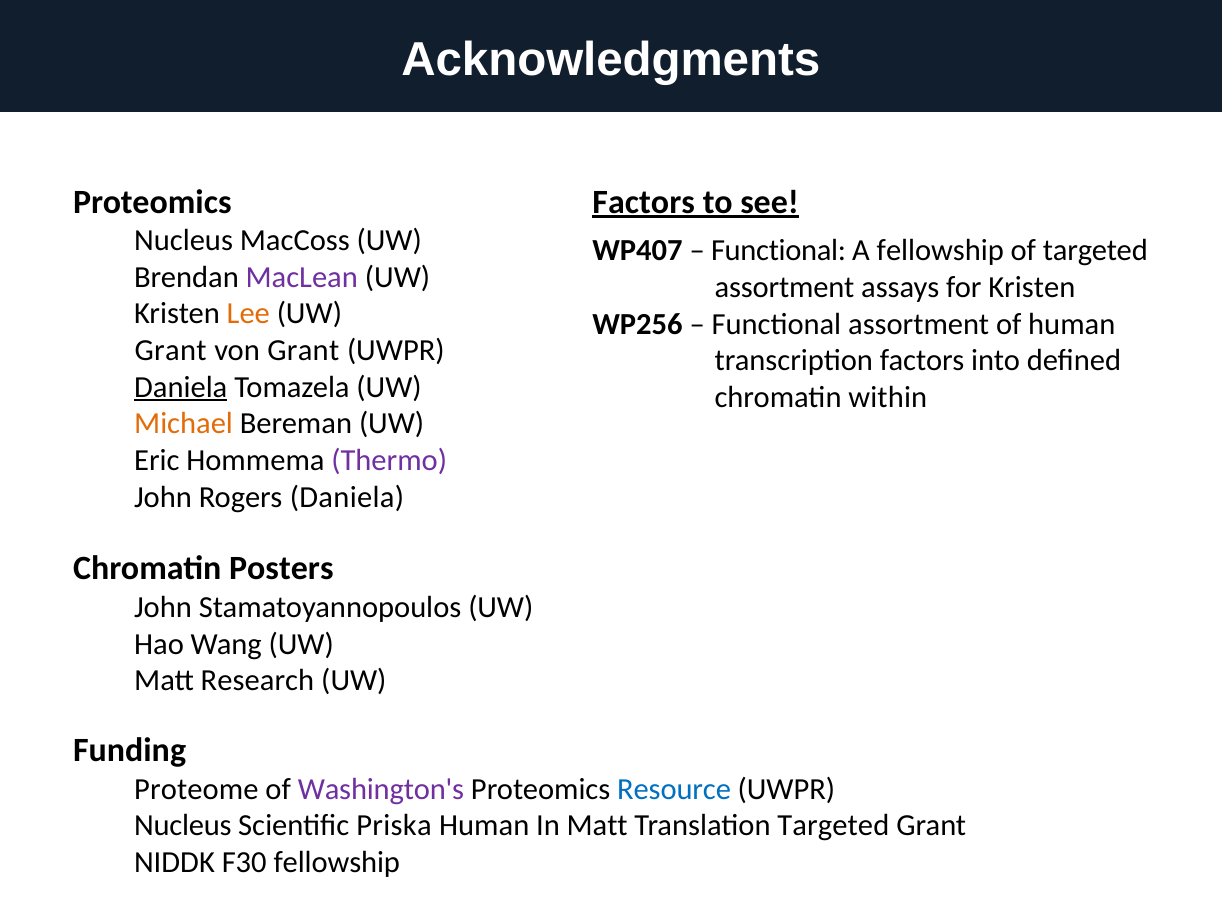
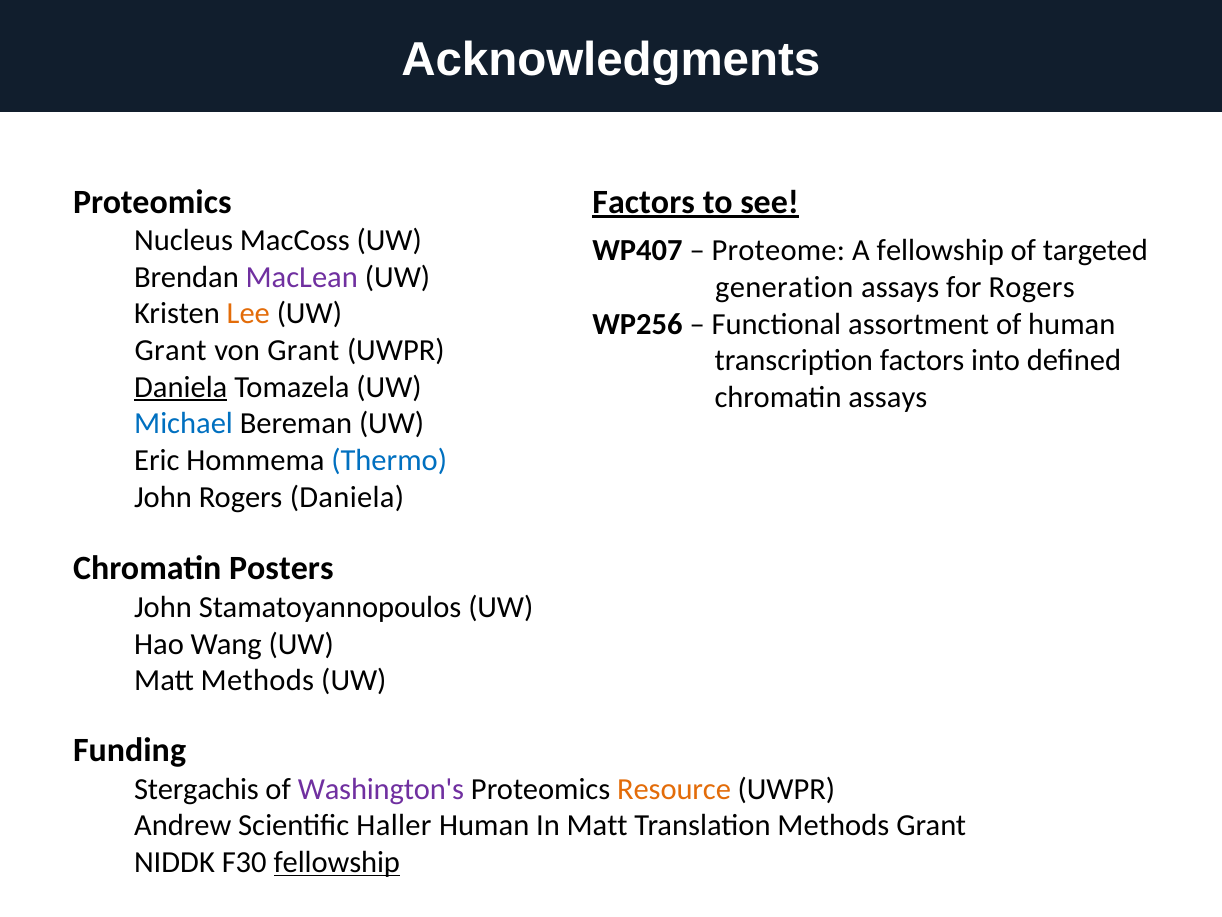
Functional at (779, 251): Functional -> Proteome
assortment at (785, 287): assortment -> generation
for Kristen: Kristen -> Rogers
chromatin within: within -> assays
Michael colour: orange -> blue
Thermo colour: purple -> blue
Matt Research: Research -> Methods
Proteome: Proteome -> Stergachis
Resource colour: blue -> orange
Nucleus at (183, 825): Nucleus -> Andrew
Priska: Priska -> Haller
Translation Targeted: Targeted -> Methods
fellowship at (337, 862) underline: none -> present
